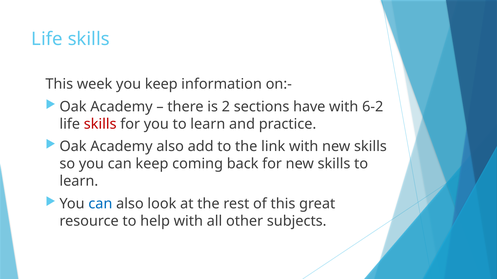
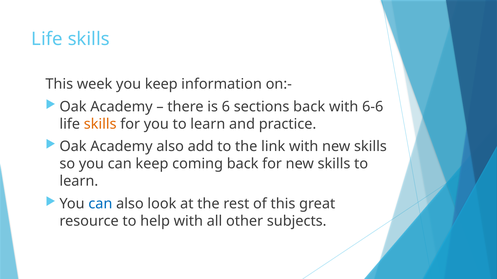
2: 2 -> 6
sections have: have -> back
6-2: 6-2 -> 6-6
skills at (100, 124) colour: red -> orange
